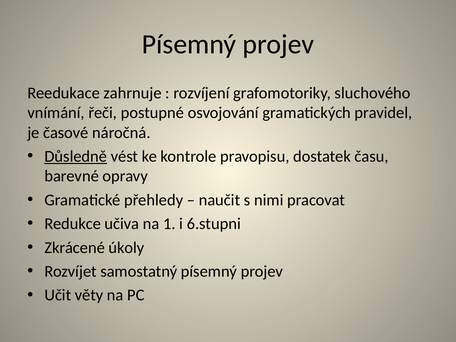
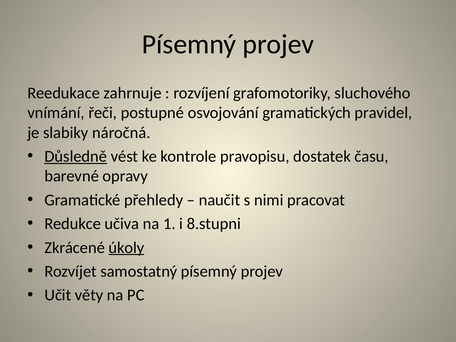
časové: časové -> slabiky
6.stupni: 6.stupni -> 8.stupni
úkoly underline: none -> present
